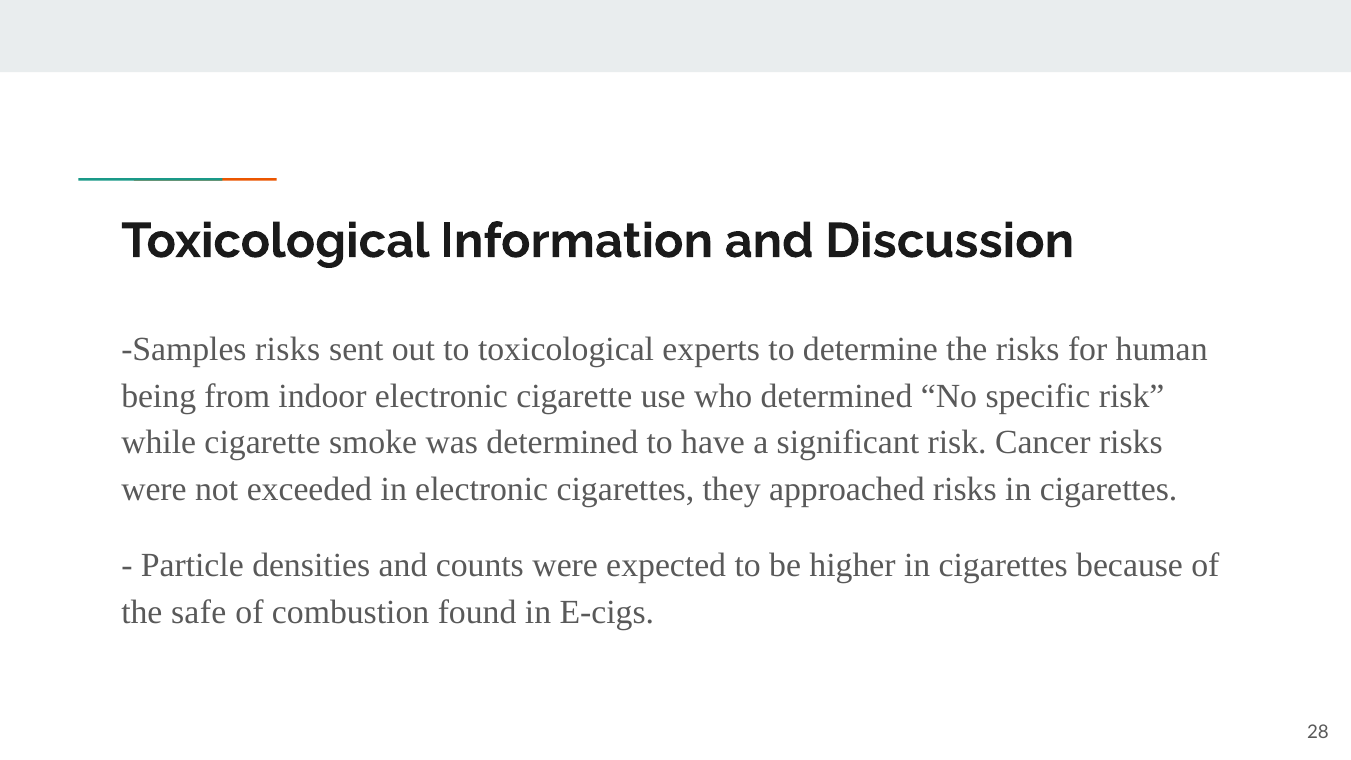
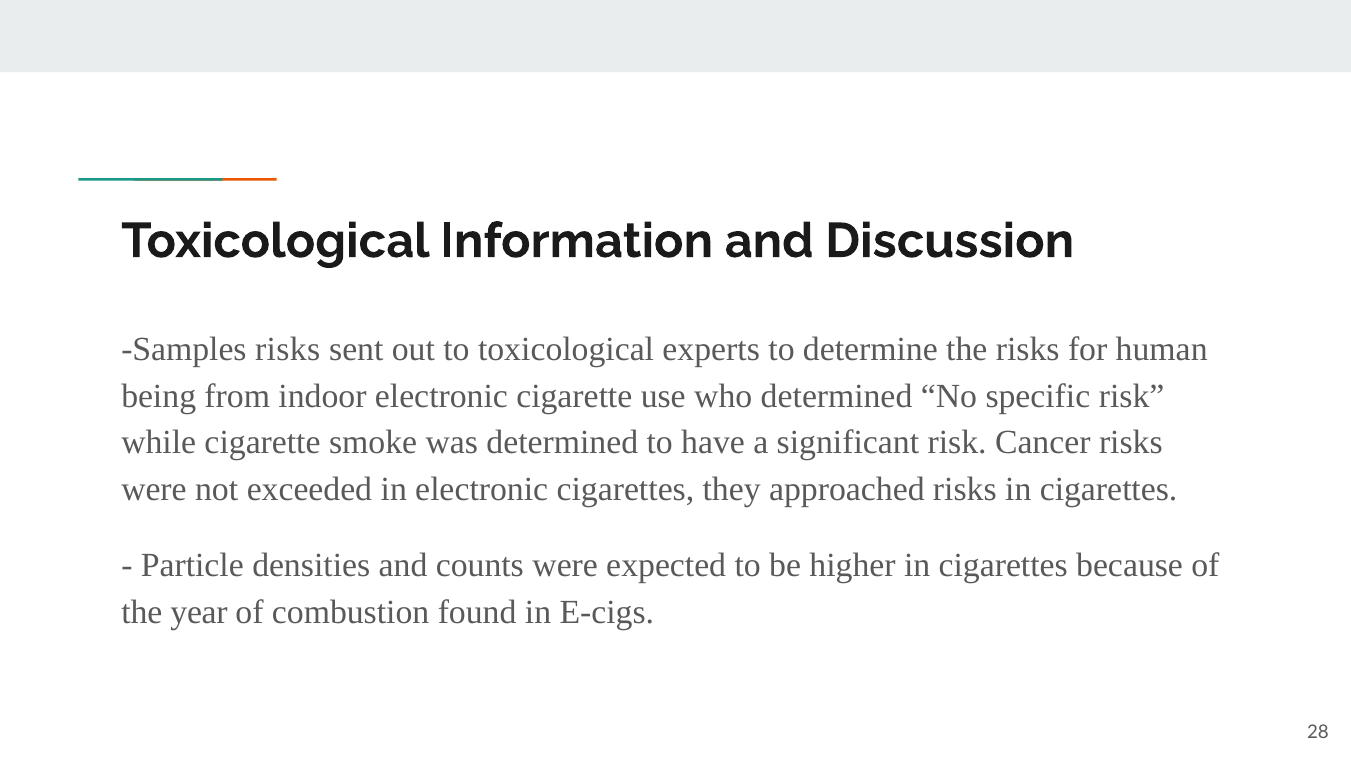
safe: safe -> year
